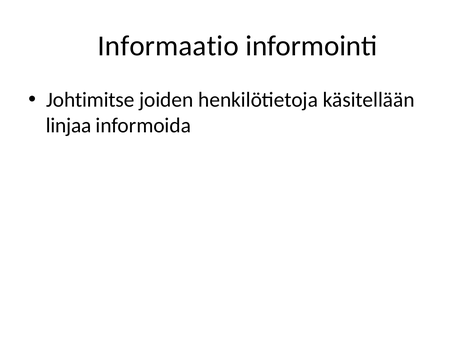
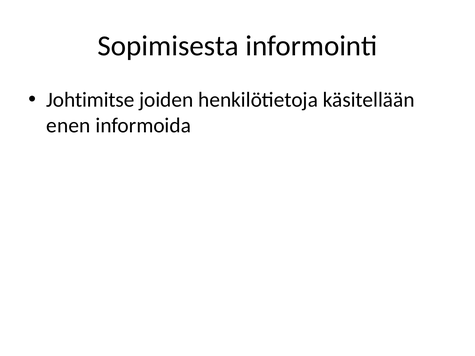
Informaatio: Informaatio -> Sopimisesta
linjaa: linjaa -> enen
